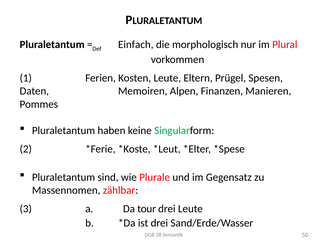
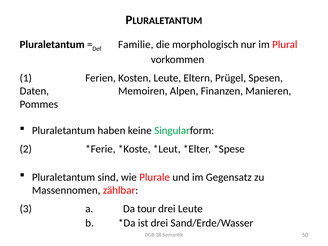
Einfach: Einfach -> Familie
